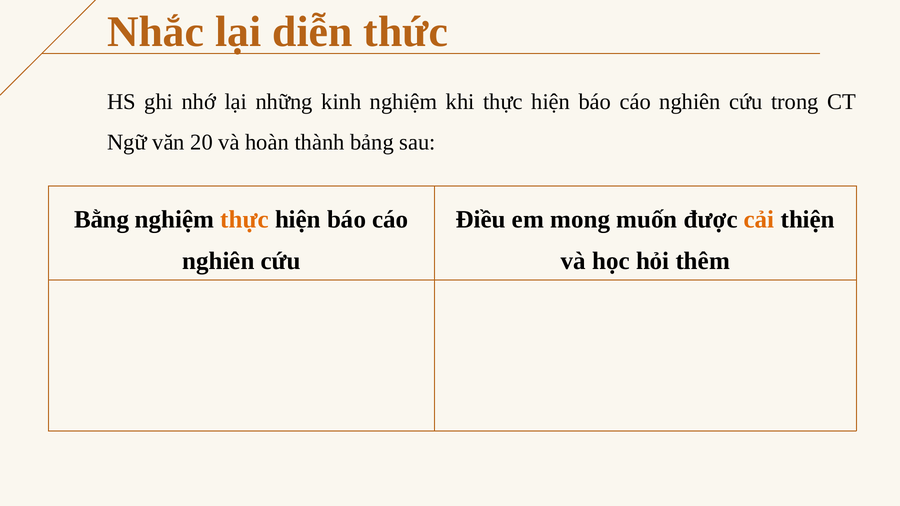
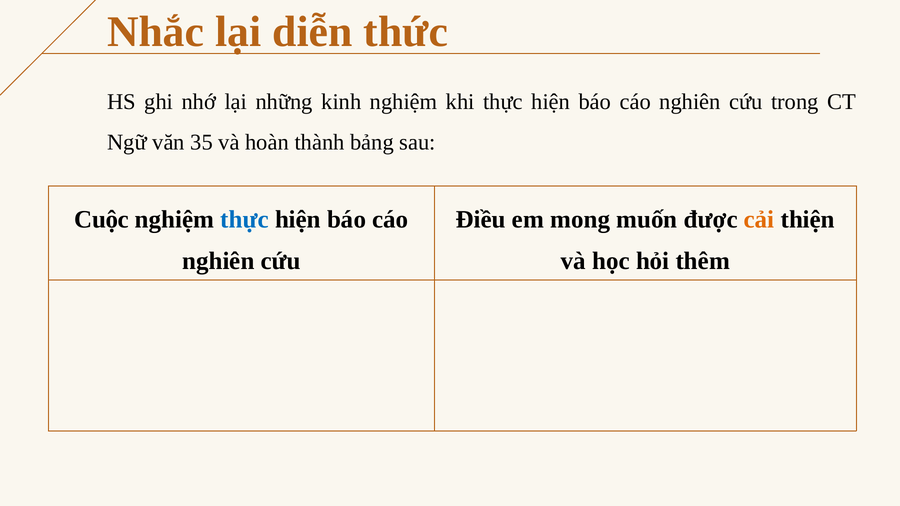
20: 20 -> 35
Bằng: Bằng -> Cuộc
thực at (245, 219) colour: orange -> blue
